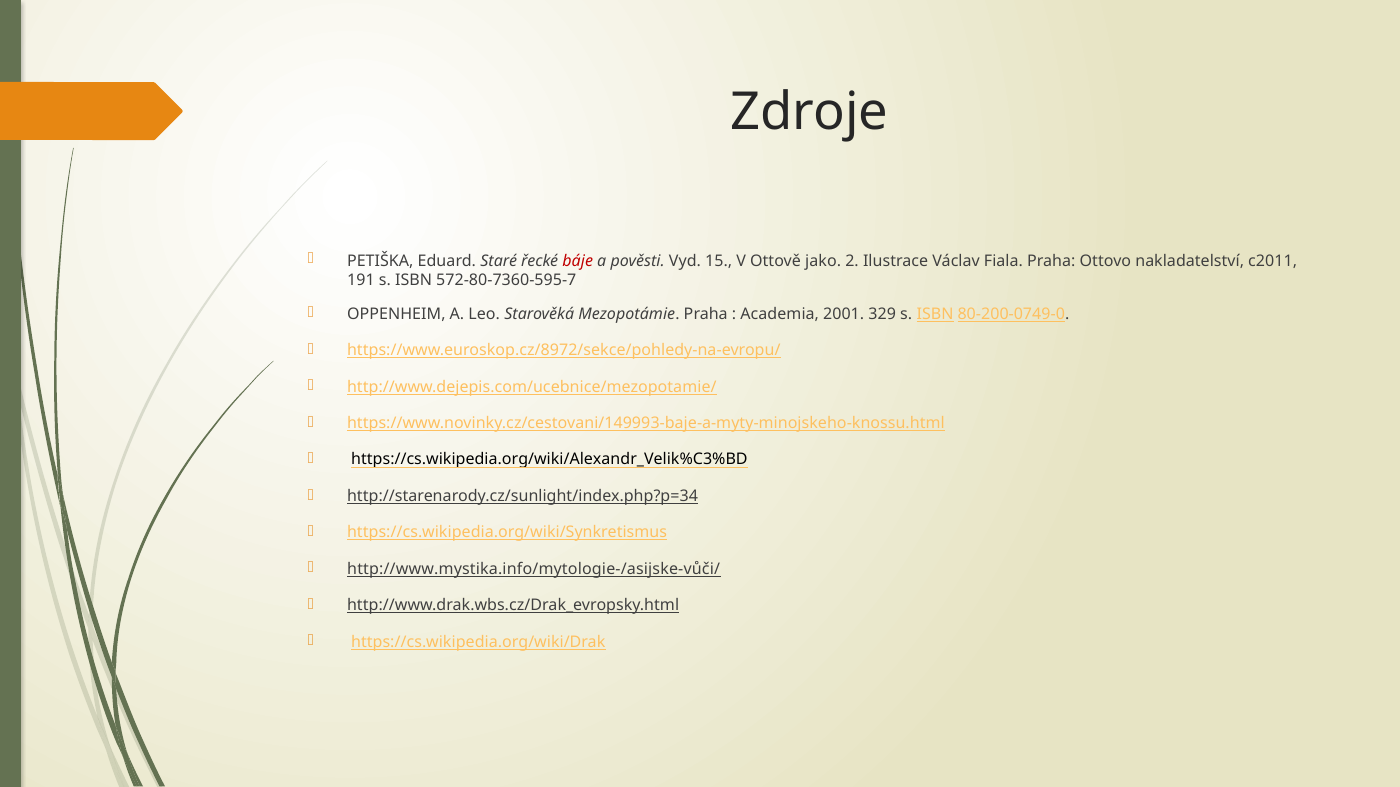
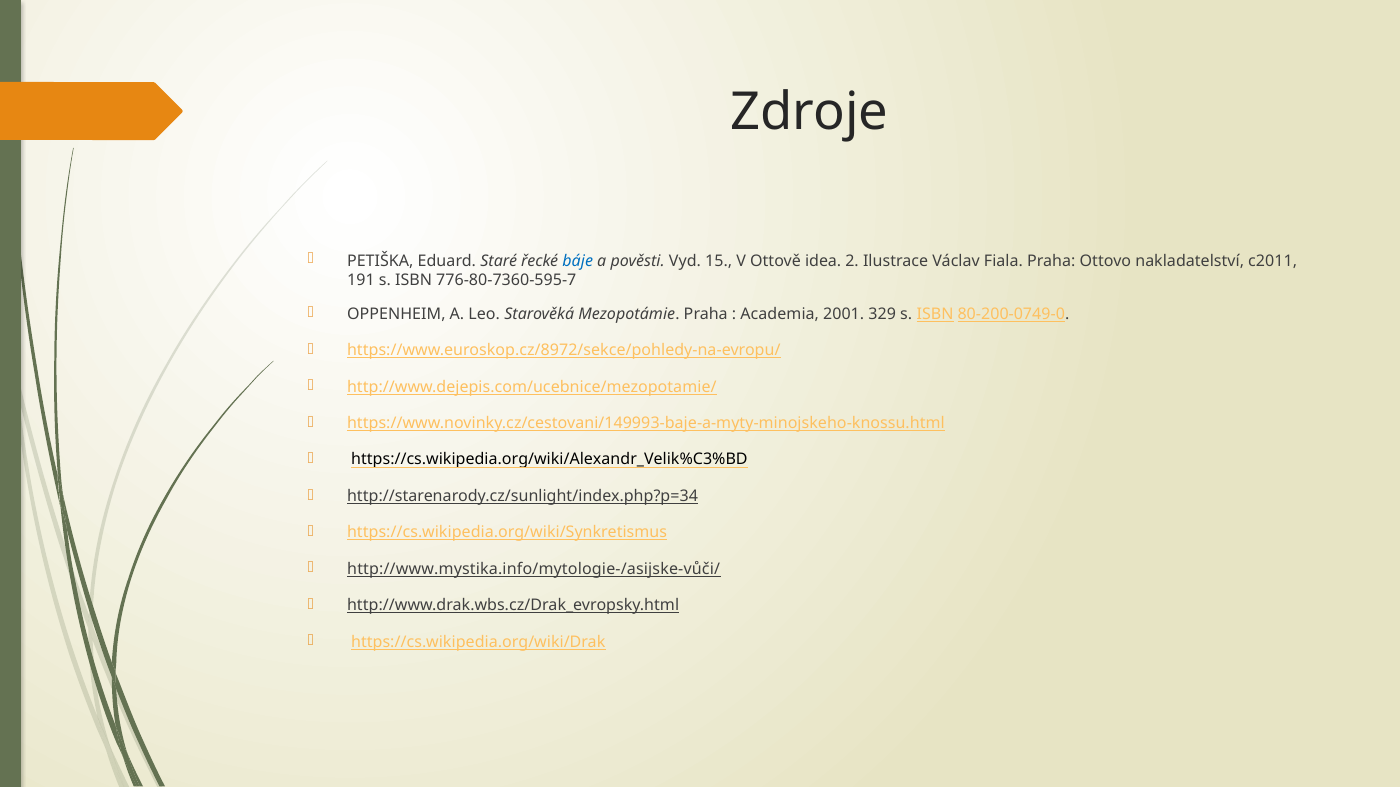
báje colour: red -> blue
jako: jako -> idea
572-80-7360-595-7: 572-80-7360-595-7 -> 776-80-7360-595-7
